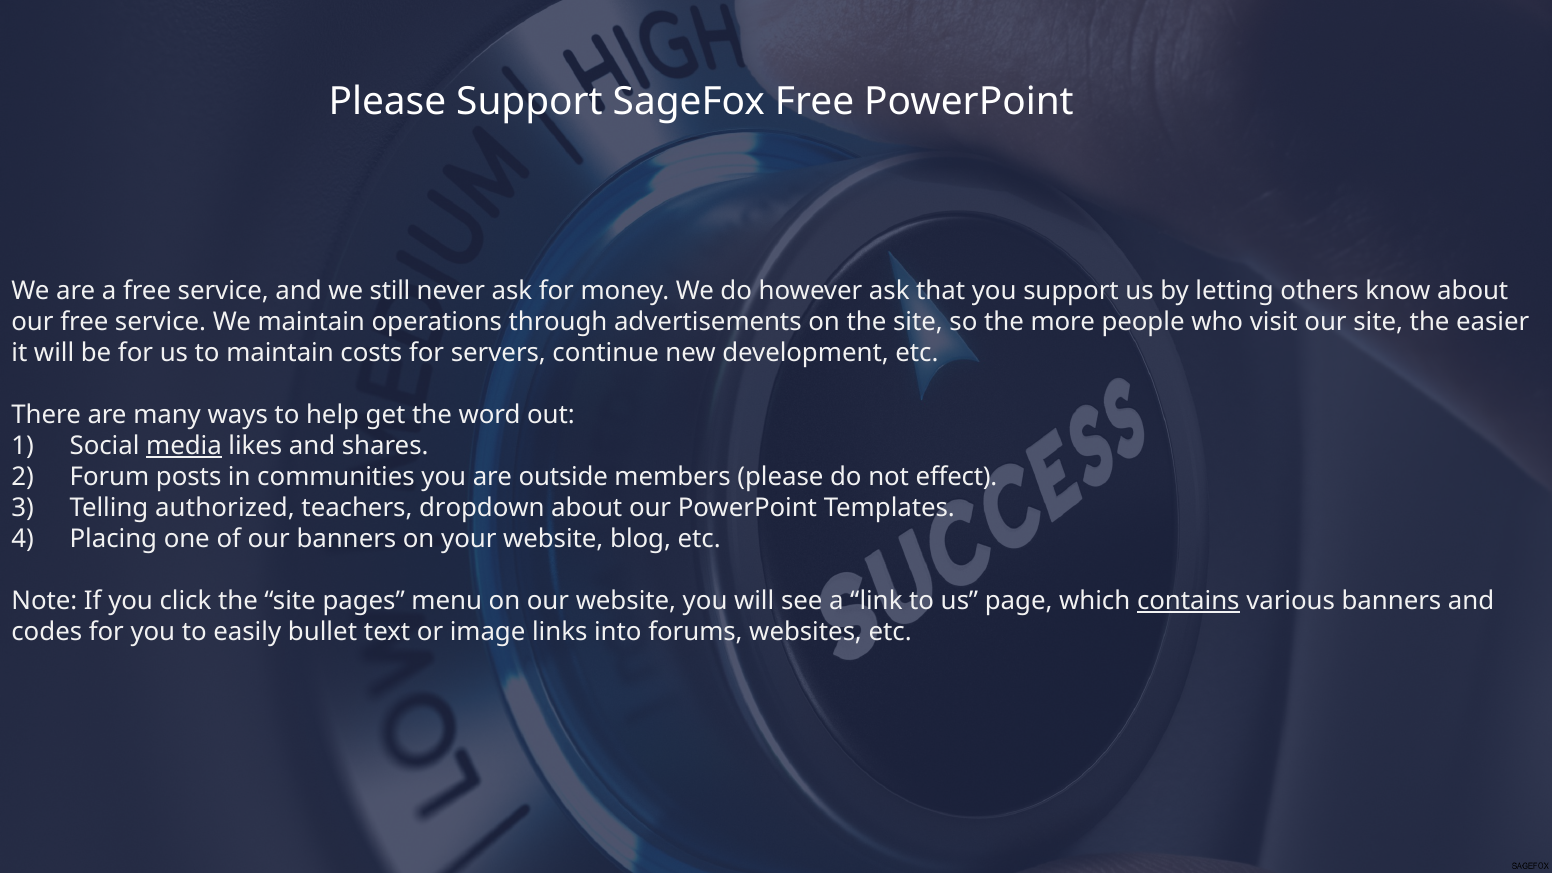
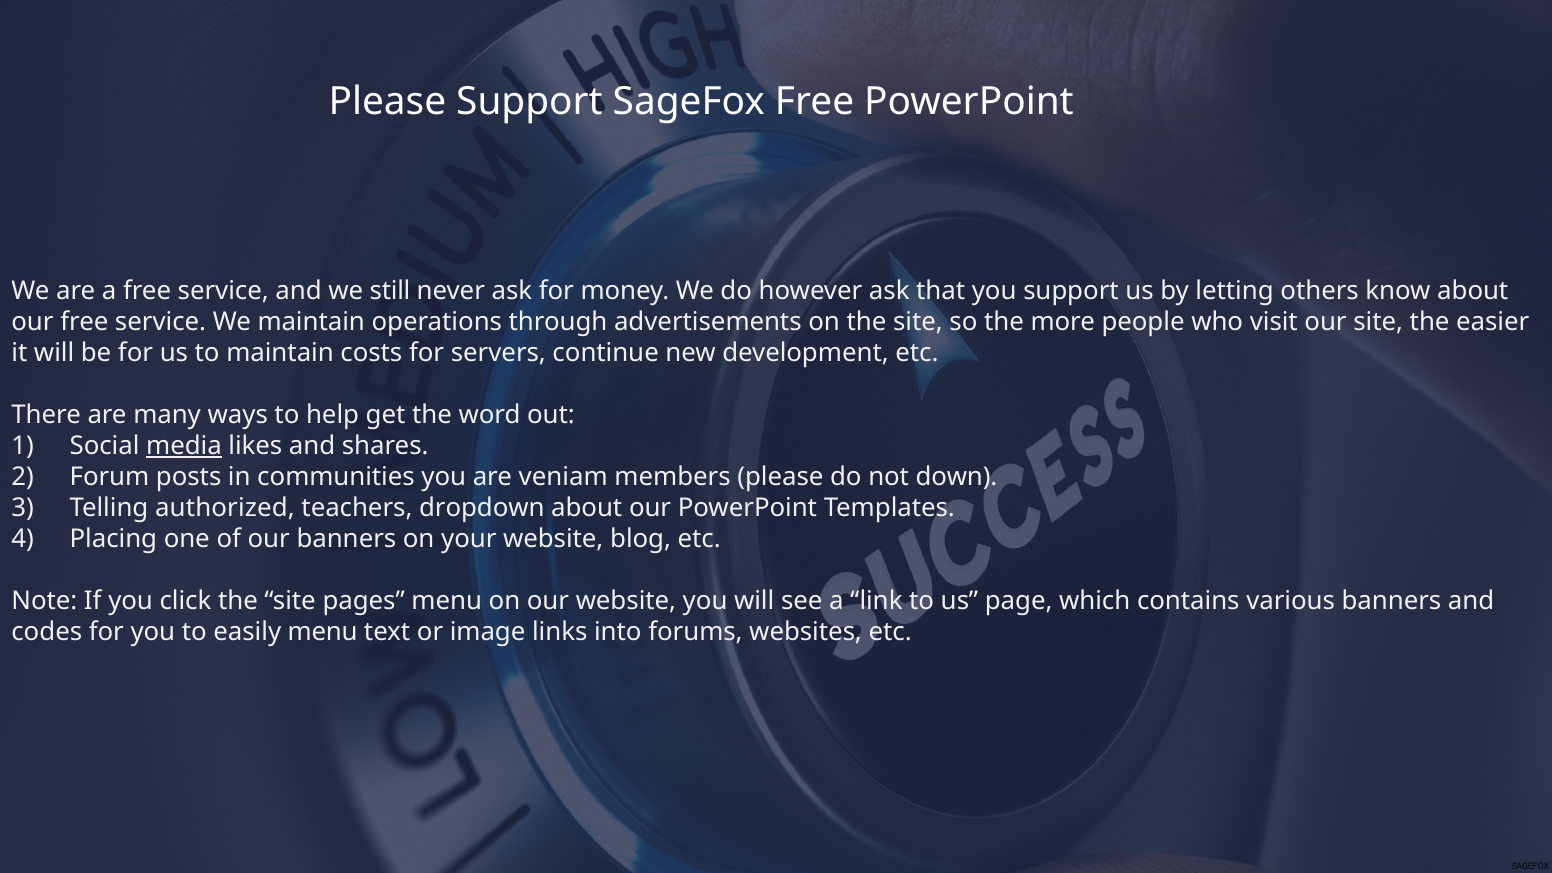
outside: outside -> veniam
effect: effect -> down
contains underline: present -> none
easily bullet: bullet -> menu
